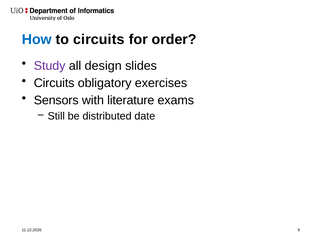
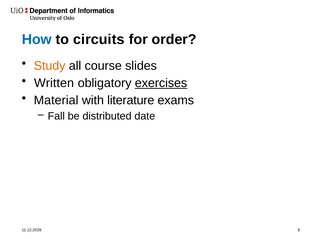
Study colour: purple -> orange
design: design -> course
Circuits at (54, 83): Circuits -> Written
exercises underline: none -> present
Sensors: Sensors -> Material
Still: Still -> Fall
